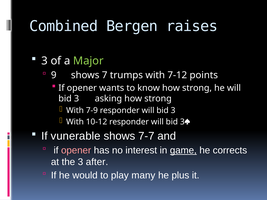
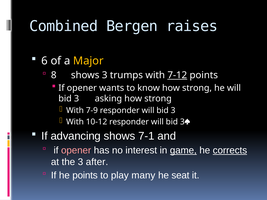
3 at (45, 61): 3 -> 6
Major colour: light green -> yellow
9: 9 -> 8
shows 7: 7 -> 3
7-12 underline: none -> present
vunerable: vunerable -> advancing
7-7: 7-7 -> 7-1
corrects underline: none -> present
he would: would -> points
plus: plus -> seat
